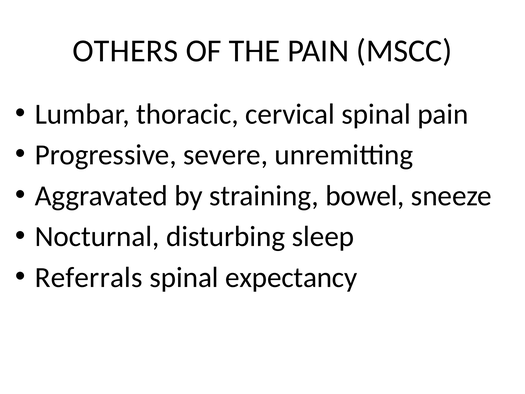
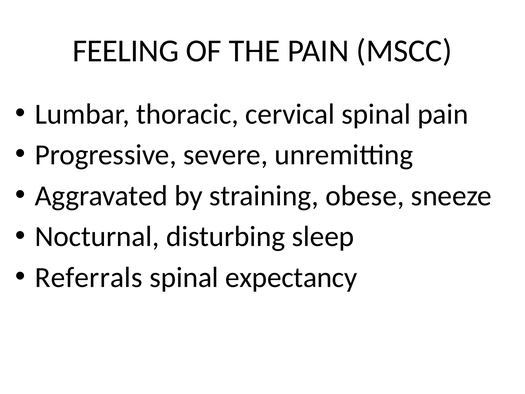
OTHERS: OTHERS -> FEELING
bowel: bowel -> obese
